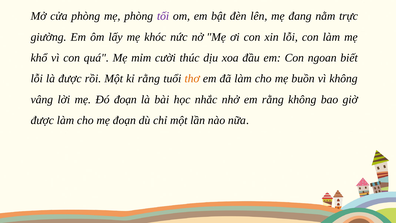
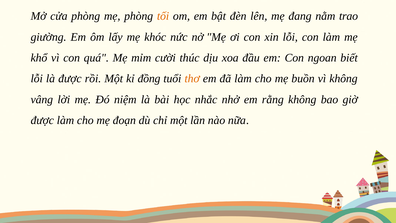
tối colour: purple -> orange
trực: trực -> trao
kỉ rằng: rằng -> đồng
Đó đoạn: đoạn -> niệm
